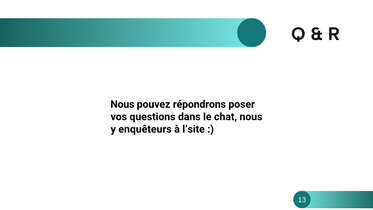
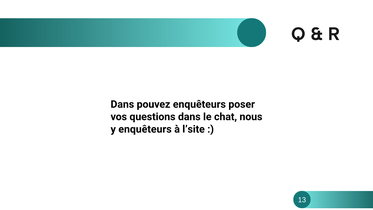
Nous at (122, 104): Nous -> Dans
pouvez répondrons: répondrons -> enquêteurs
